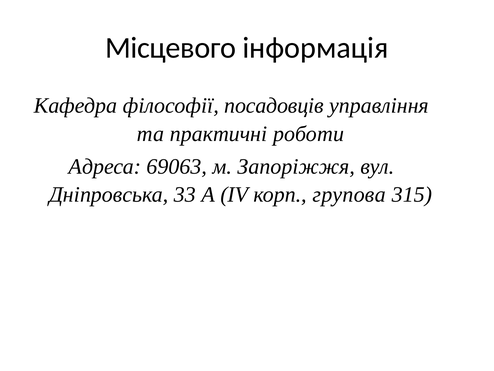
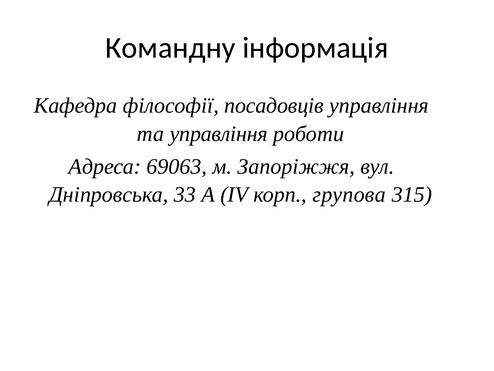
Місцевого: Місцевого -> Командну
та практичні: практичні -> управління
